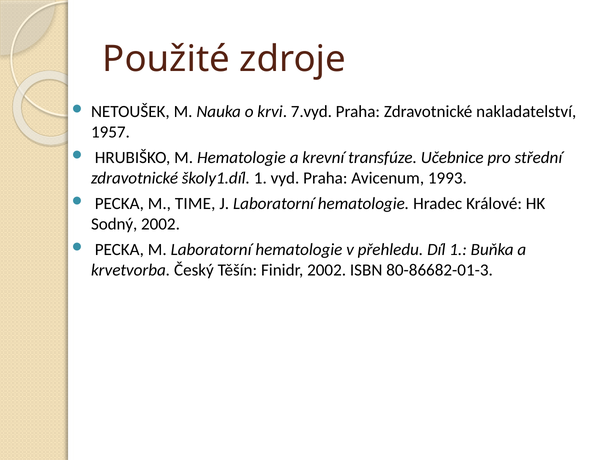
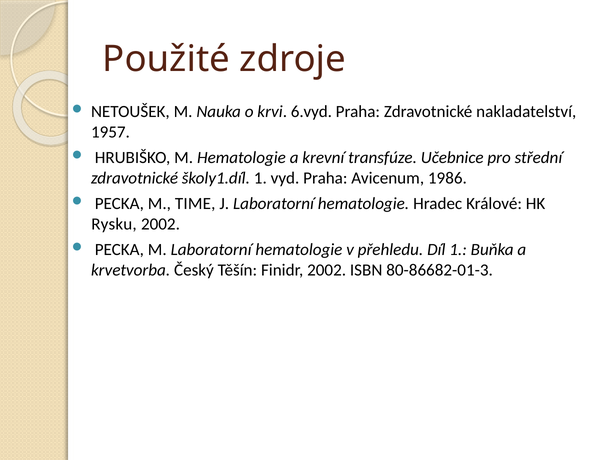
7.vyd: 7.vyd -> 6.vyd
1993: 1993 -> 1986
Sodný: Sodný -> Rysku
